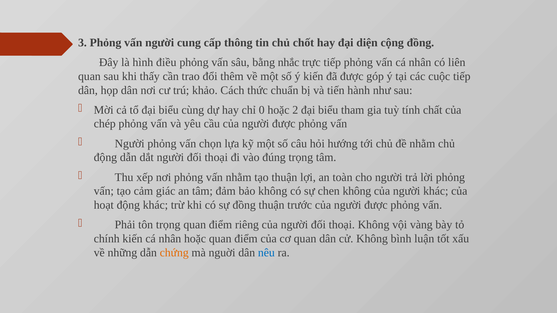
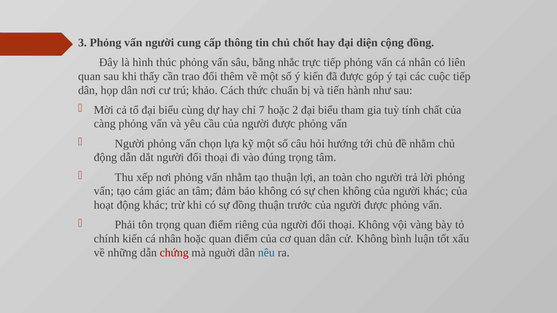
điều: điều -> thúc
0: 0 -> 7
chép: chép -> càng
chứng colour: orange -> red
